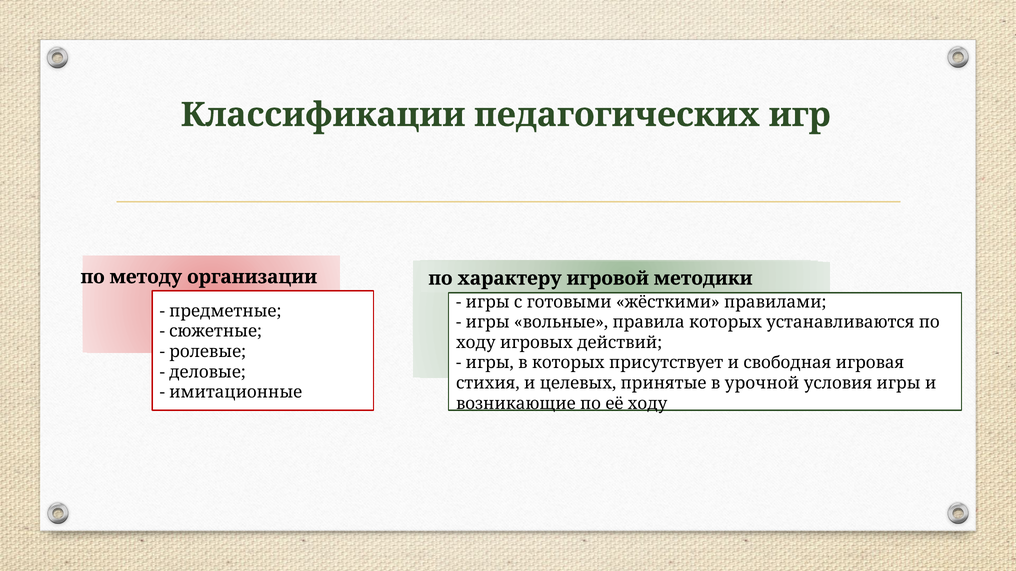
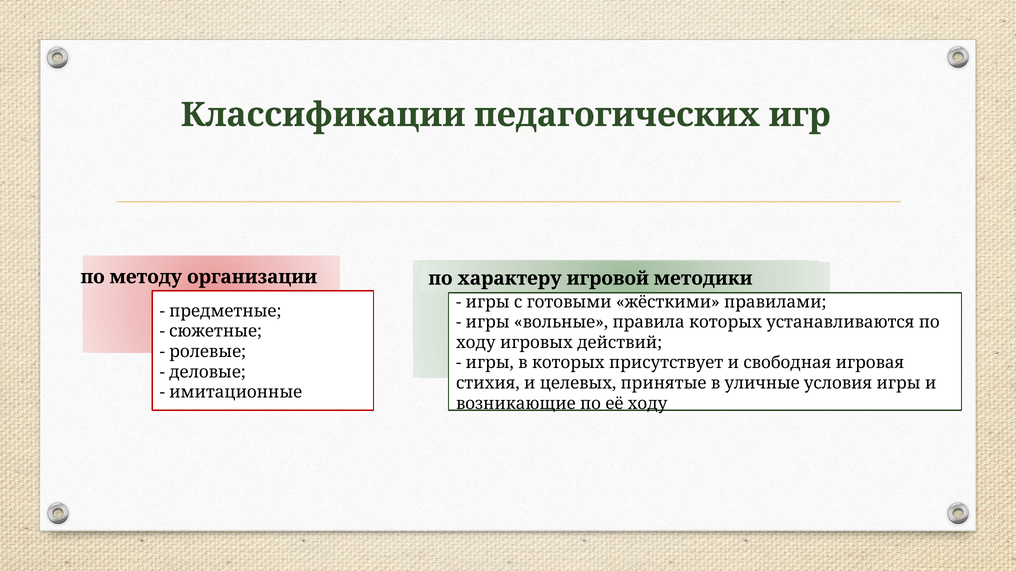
урочной: урочной -> уличные
